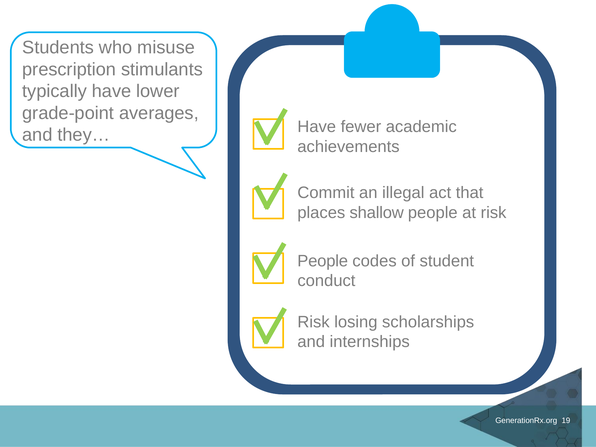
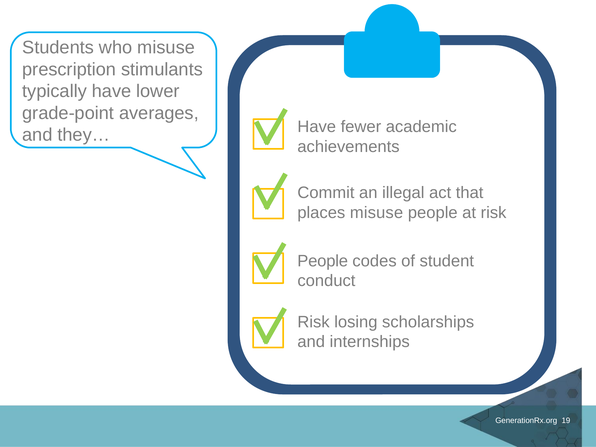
places shallow: shallow -> misuse
